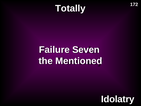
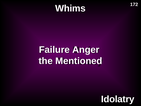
Totally: Totally -> Whims
Seven: Seven -> Anger
